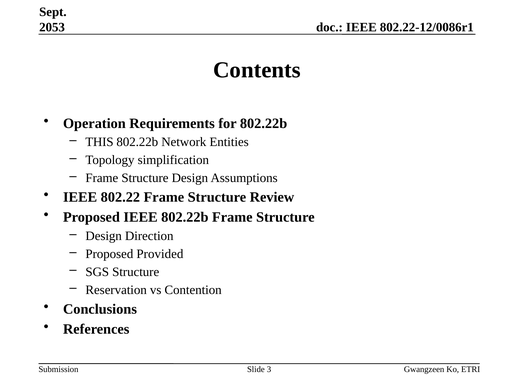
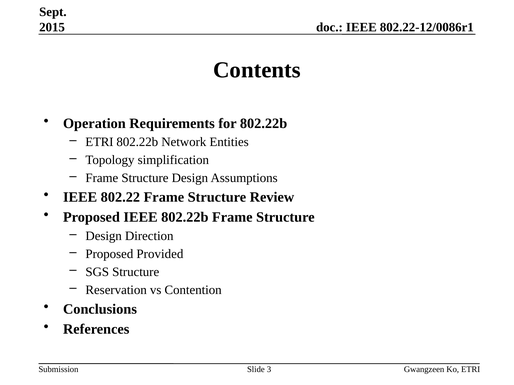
2053: 2053 -> 2015
THIS at (99, 142): THIS -> ETRI
